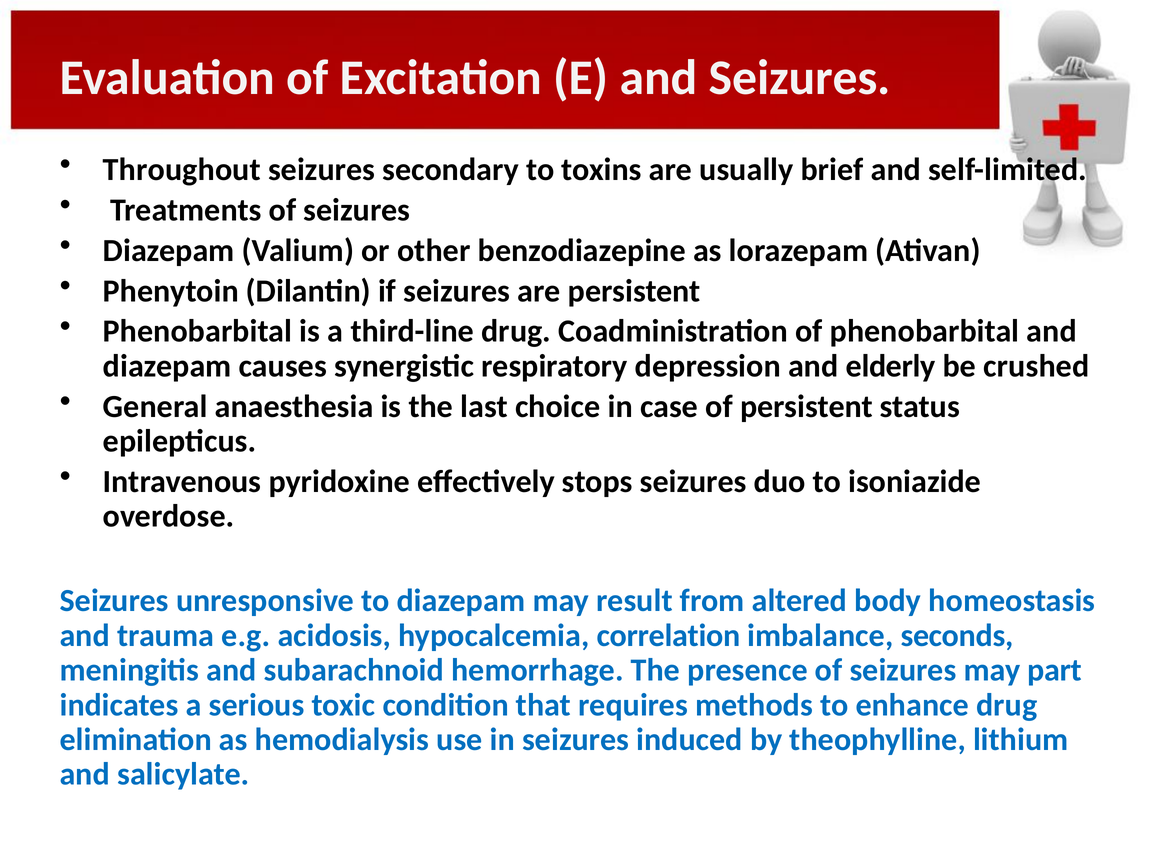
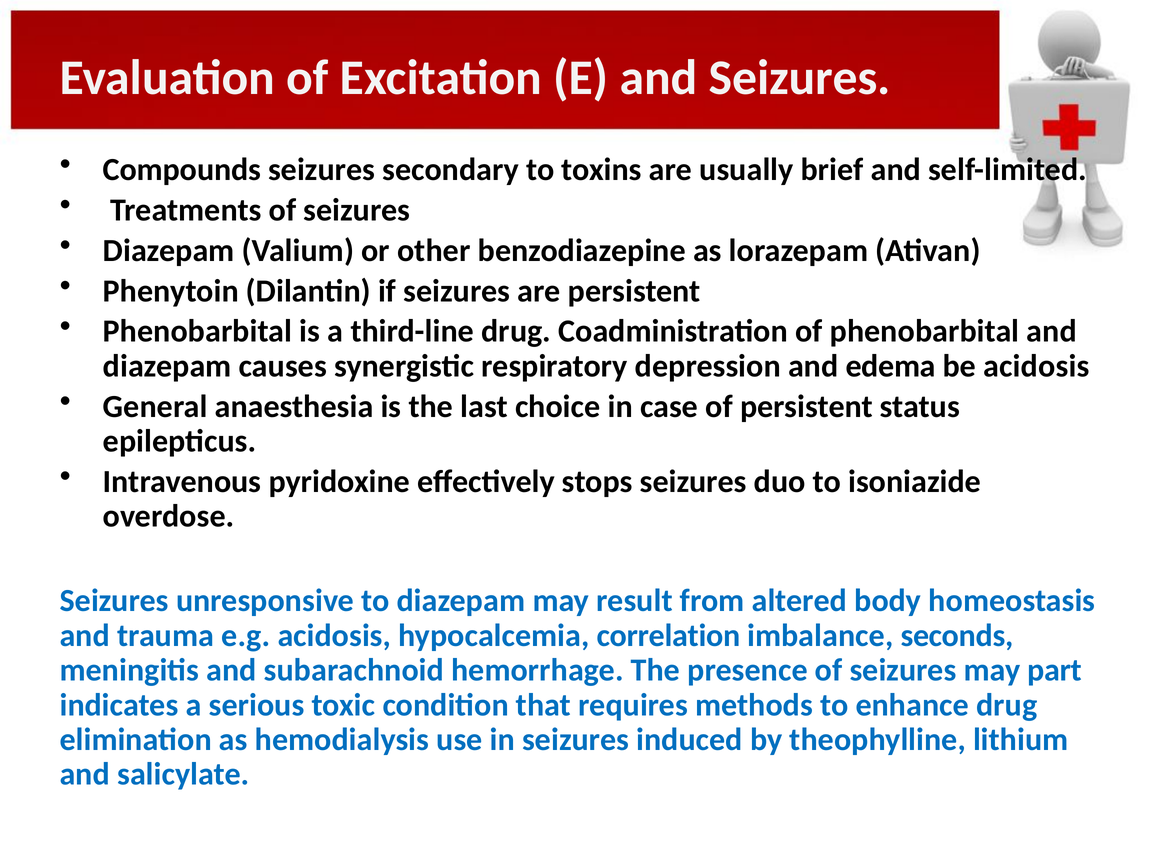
Throughout: Throughout -> Compounds
elderly: elderly -> edema
be crushed: crushed -> acidosis
